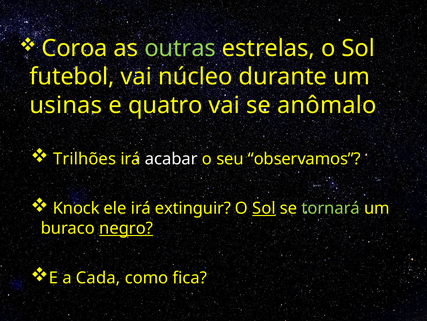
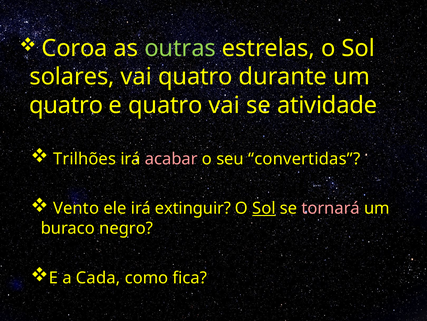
futebol: futebol -> solares
vai núcleo: núcleo -> quatro
usinas at (66, 105): usinas -> quatro
anômalo: anômalo -> atividade
acabar colour: white -> pink
observamos: observamos -> convertidas
Knock: Knock -> Vento
tornará colour: light green -> pink
negro underline: present -> none
